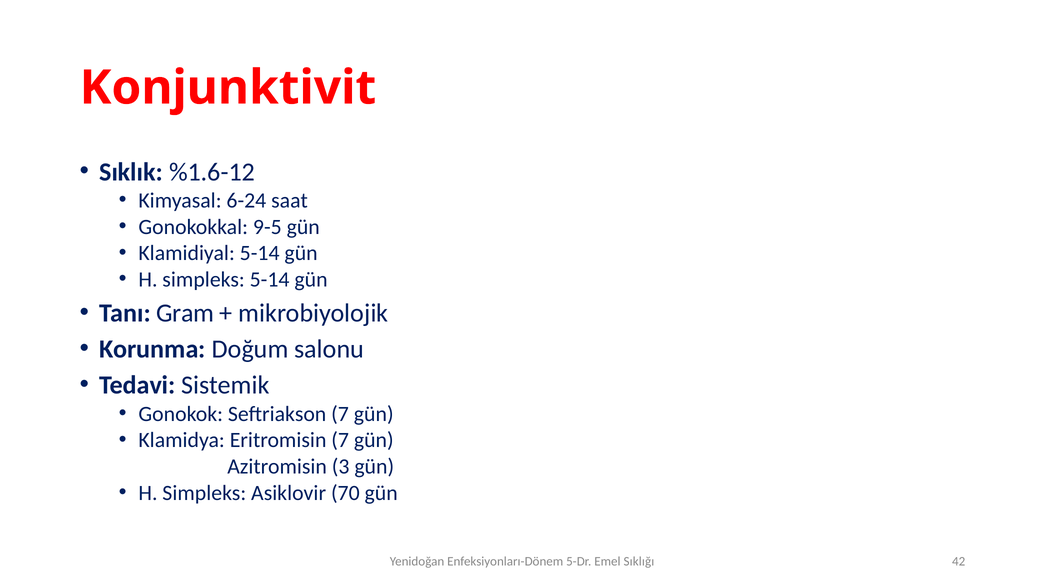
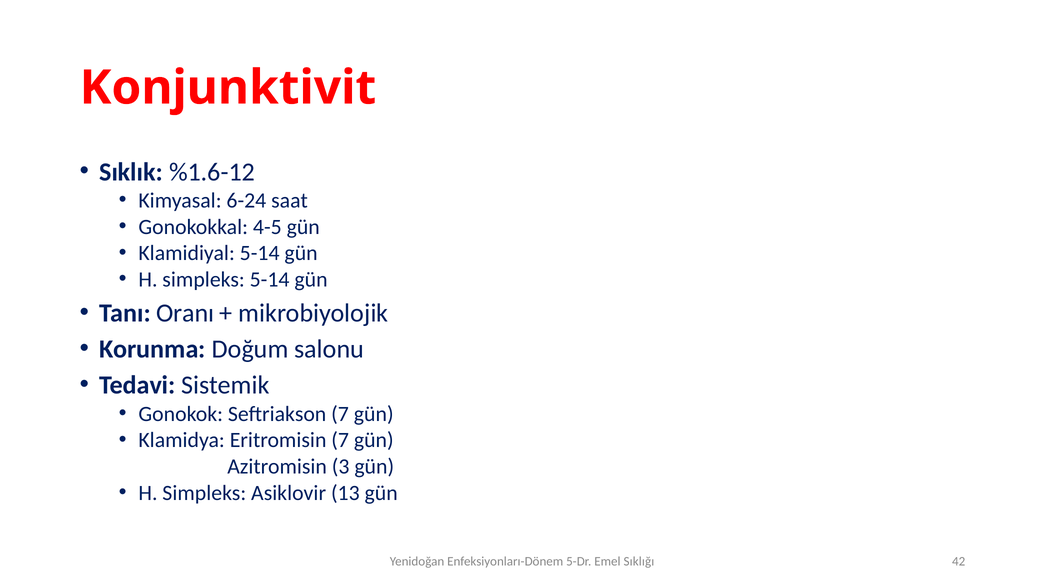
9-5: 9-5 -> 4-5
Gram: Gram -> Oranı
70: 70 -> 13
